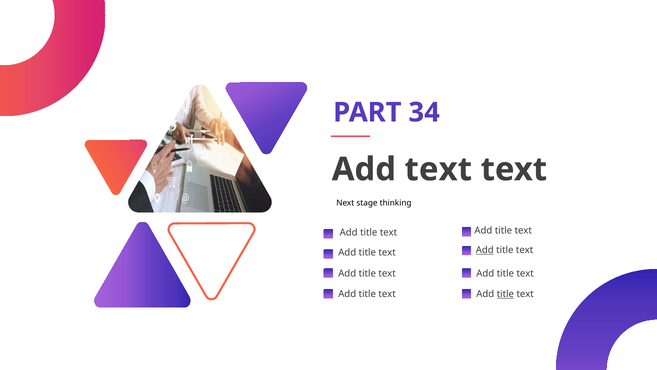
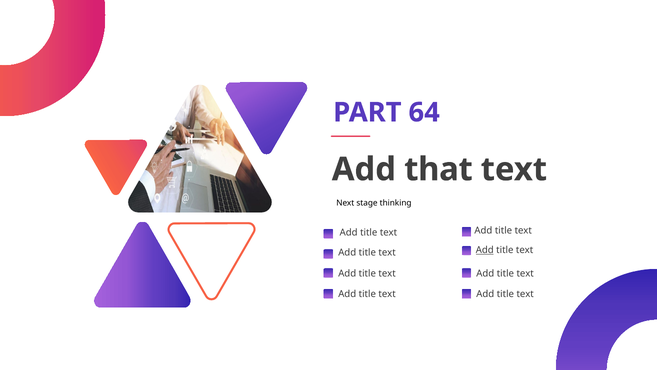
34: 34 -> 64
Add text: text -> that
title at (505, 294) underline: present -> none
